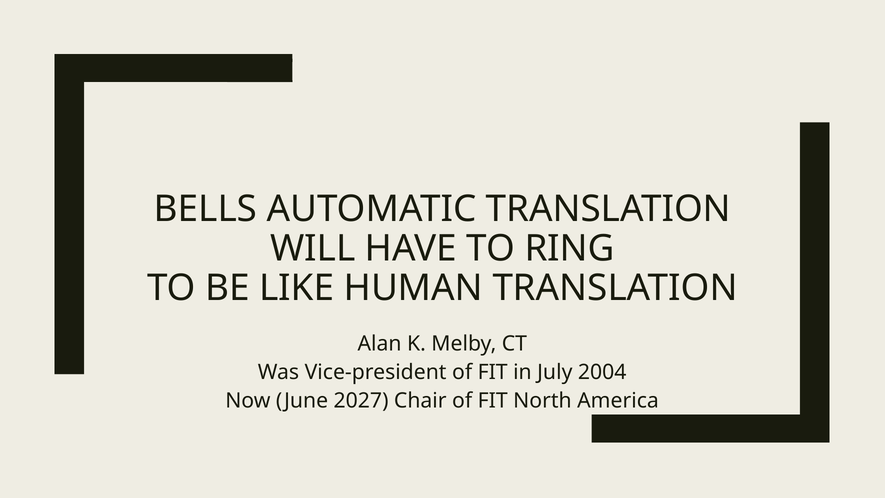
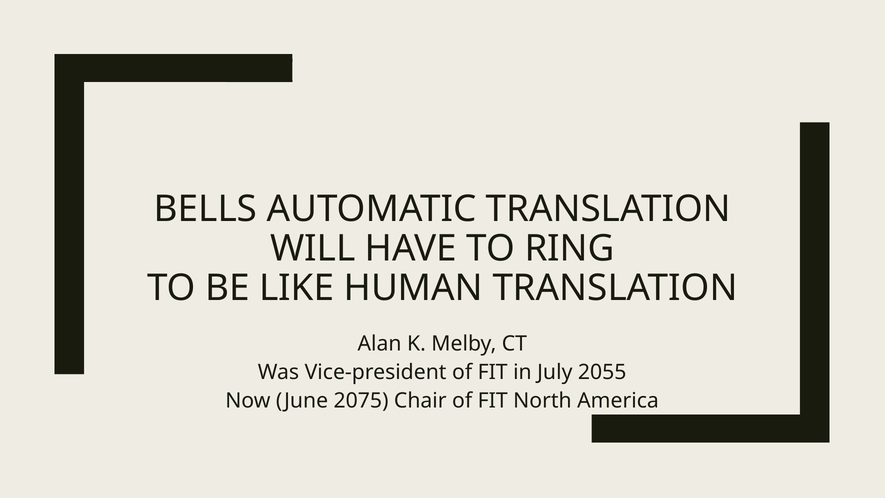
2004: 2004 -> 2055
2027: 2027 -> 2075
